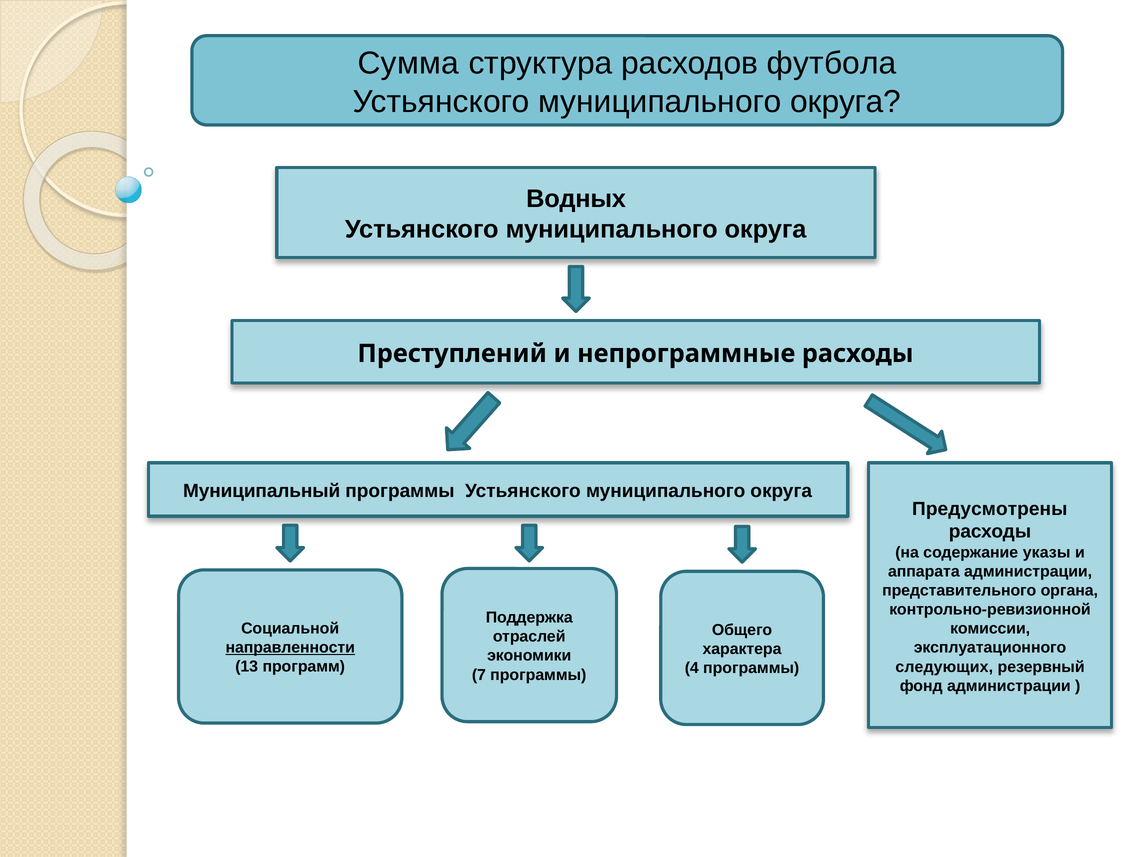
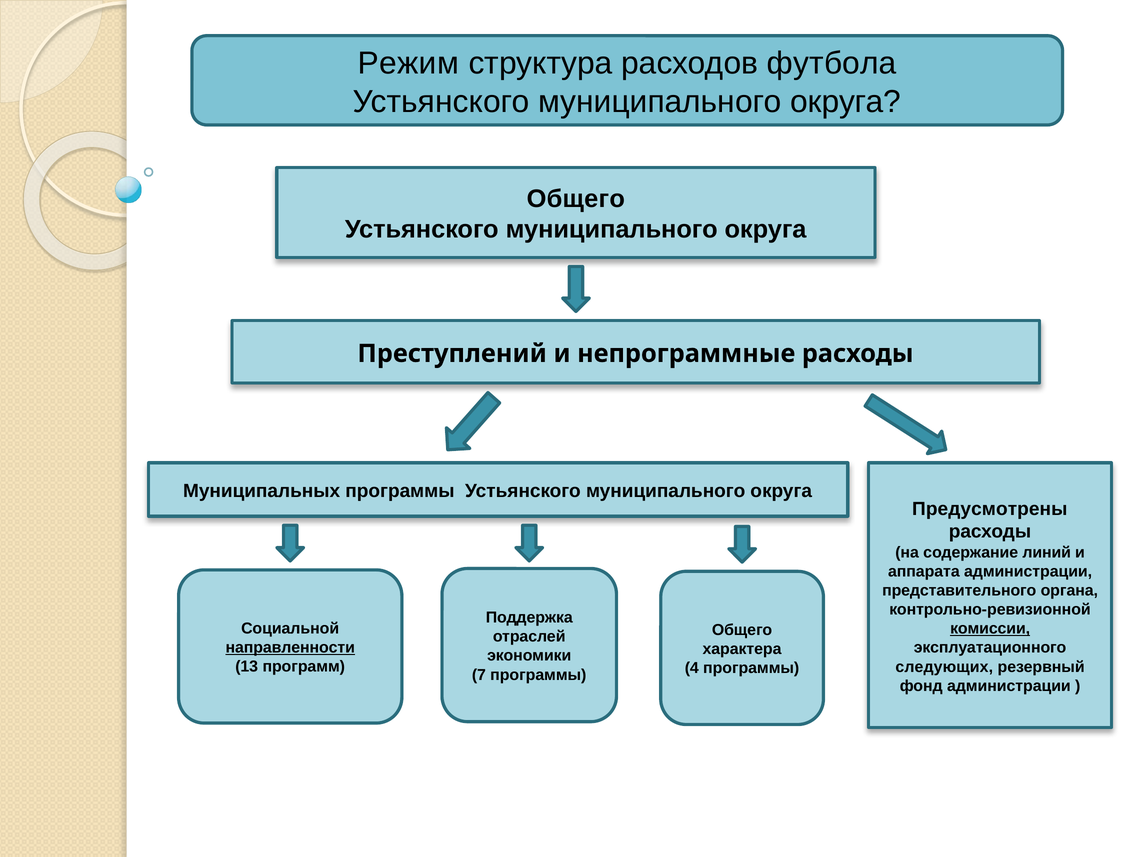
Сумма: Сумма -> Режим
Водных at (576, 199): Водных -> Общего
Муниципальный: Муниципальный -> Муниципальных
указы: указы -> линий
комиссии underline: none -> present
